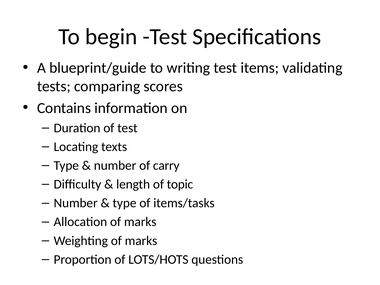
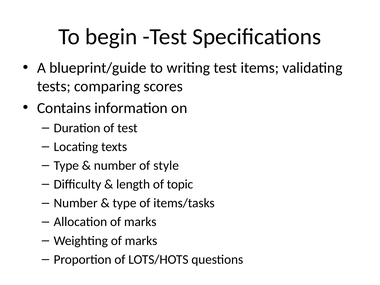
carry: carry -> style
